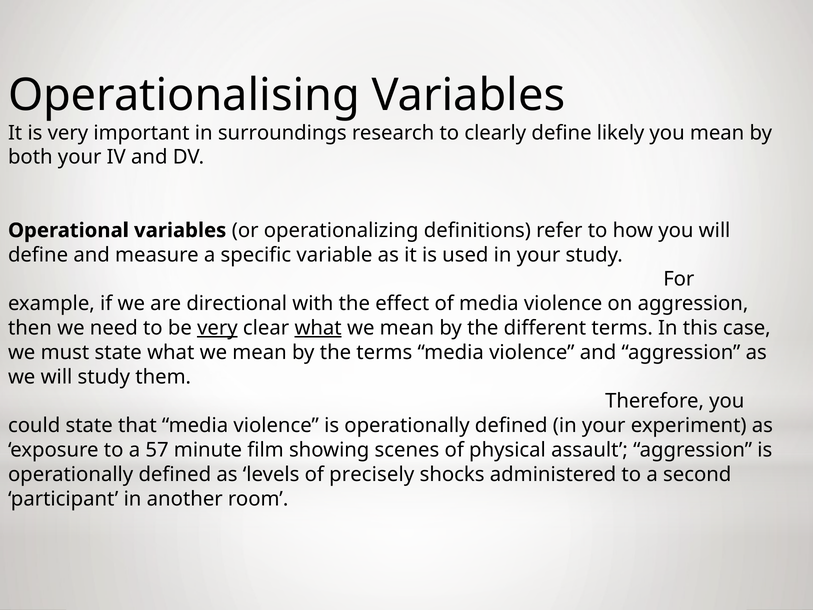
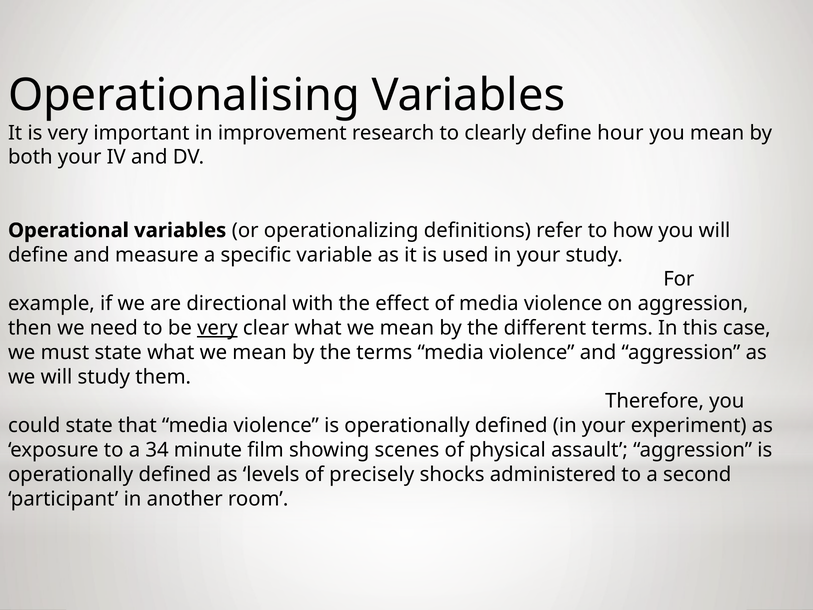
surroundings: surroundings -> improvement
likely: likely -> hour
what at (318, 328) underline: present -> none
57: 57 -> 34
